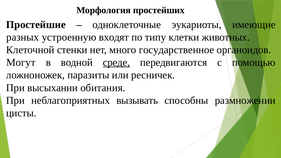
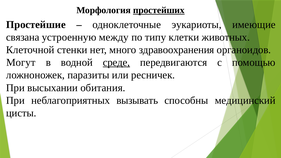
простейших underline: none -> present
разных: разных -> связана
входят: входят -> между
государственное: государственное -> здравоохранения
размножении: размножении -> медицинский
